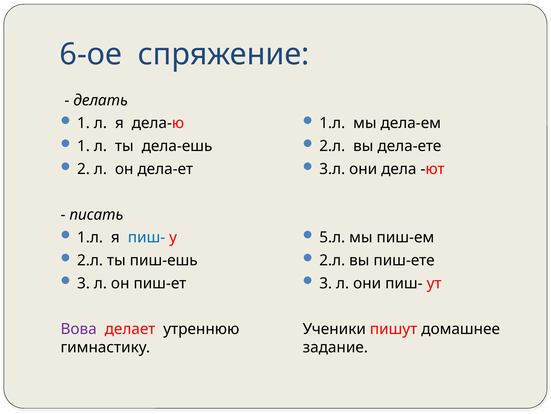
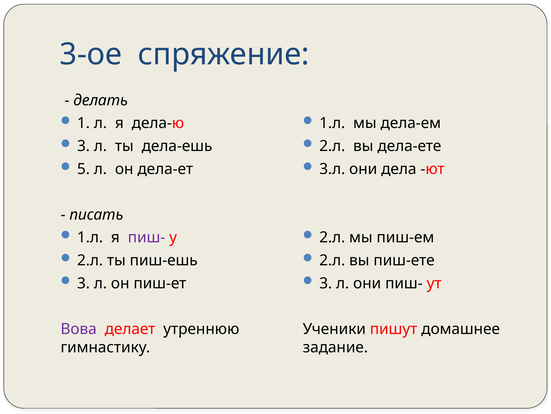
6-ое: 6-ое -> 3-ое
1 at (83, 146): 1 -> 3
2: 2 -> 5
пиш- at (147, 237) colour: blue -> purple
5.л at (332, 237): 5.л -> 2.л
